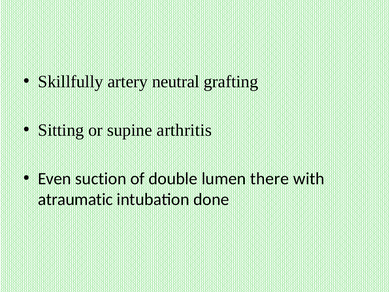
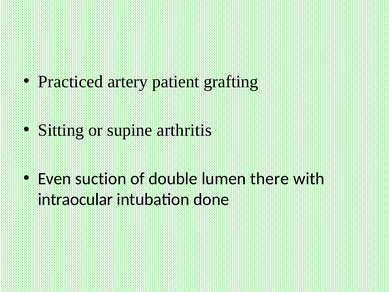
Skillfully: Skillfully -> Practiced
neutral: neutral -> patient
atraumatic: atraumatic -> intraocular
